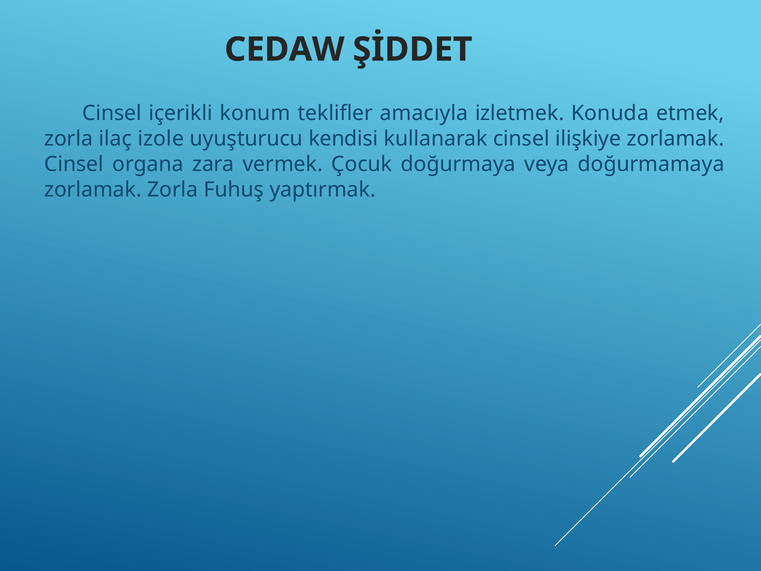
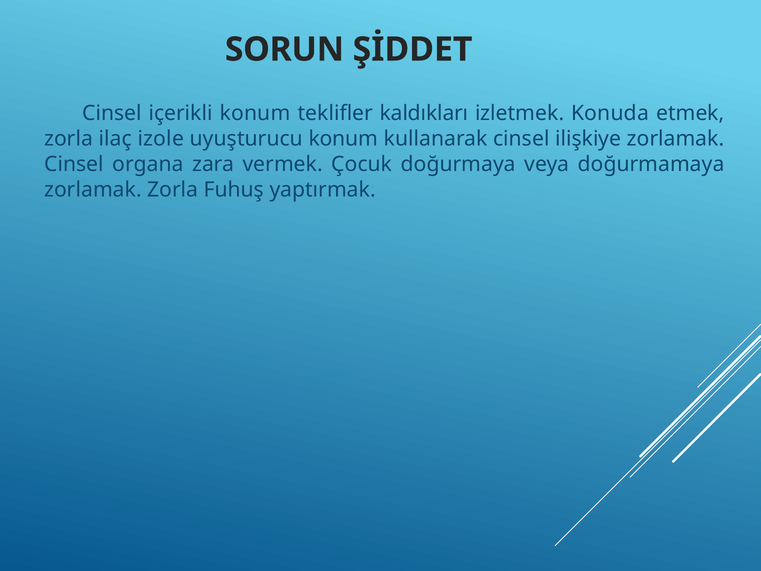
CEDAW: CEDAW -> SORUN
amacıyla: amacıyla -> kaldıkları
uyuşturucu kendisi: kendisi -> konum
